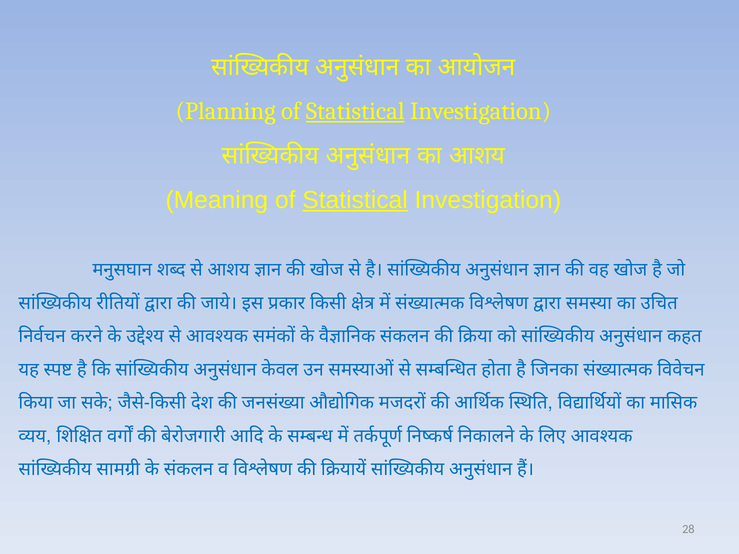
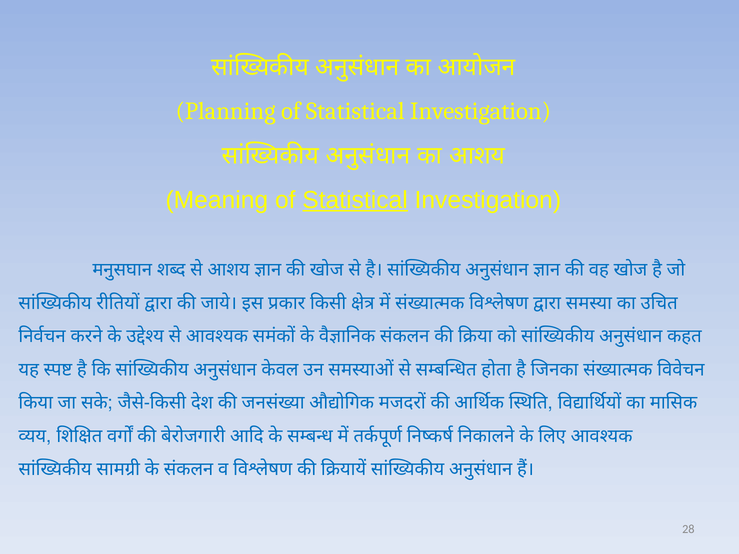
Statistical at (355, 111) underline: present -> none
